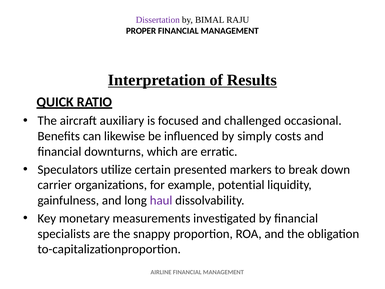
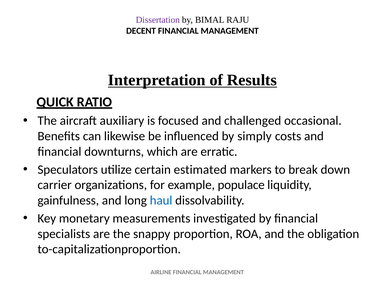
PROPER: PROPER -> DECENT
presented: presented -> estimated
potential: potential -> populace
haul colour: purple -> blue
